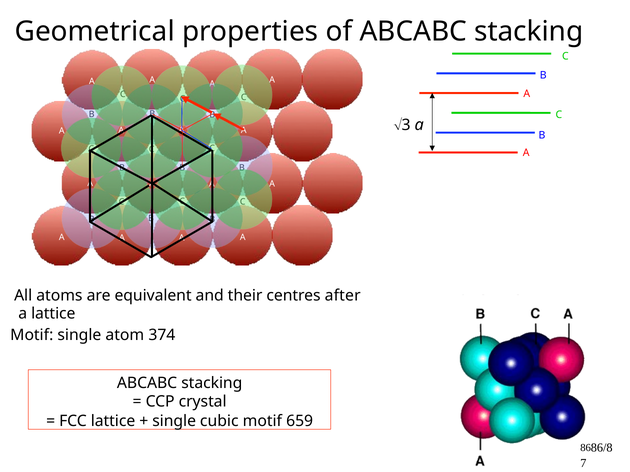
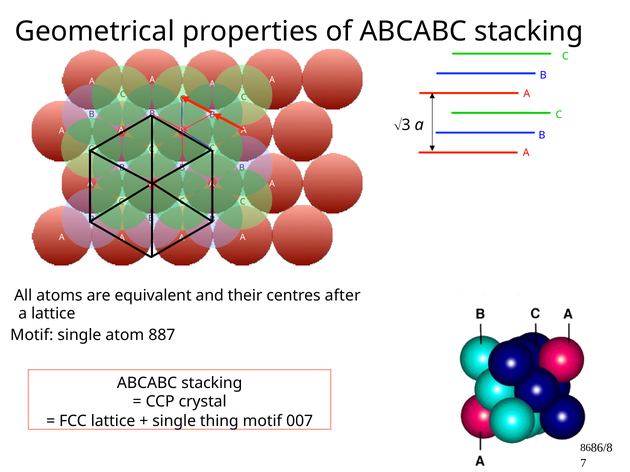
374: 374 -> 887
cubic: cubic -> thing
659: 659 -> 007
